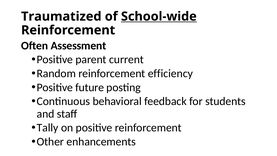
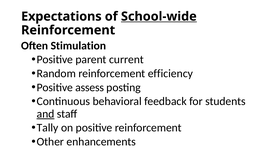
Traumatized: Traumatized -> Expectations
Assessment: Assessment -> Stimulation
future: future -> assess
and underline: none -> present
